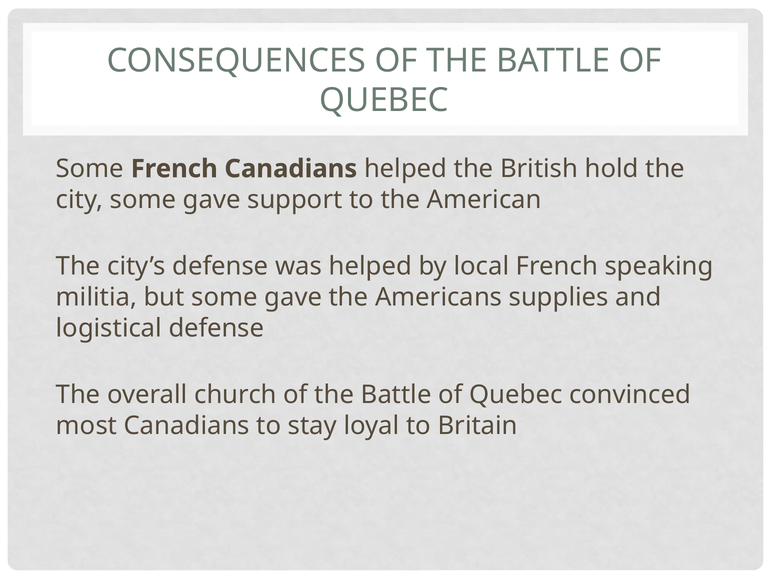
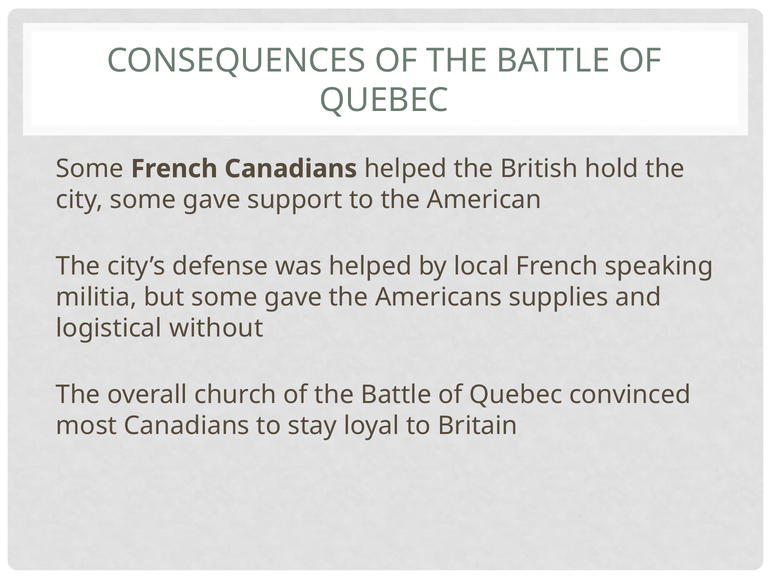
logistical defense: defense -> without
